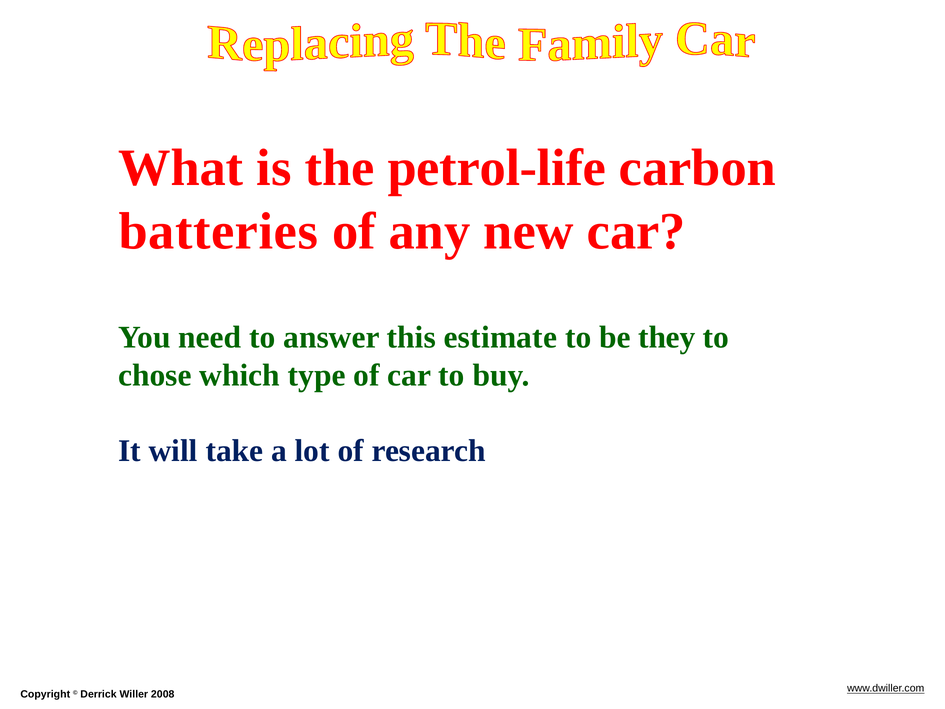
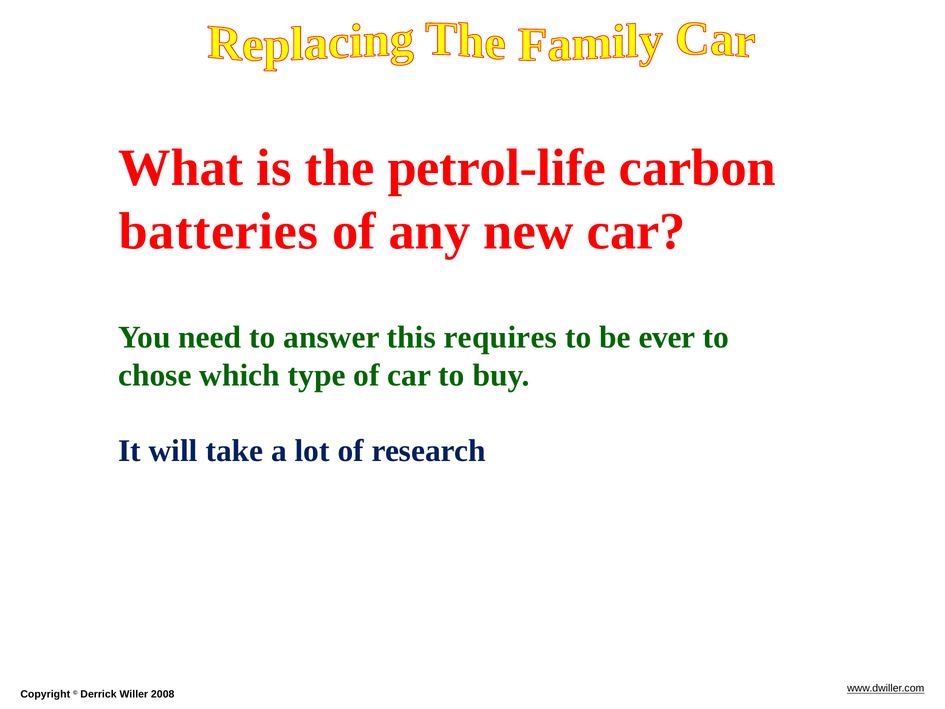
estimate: estimate -> requires
they: they -> ever
